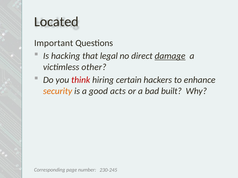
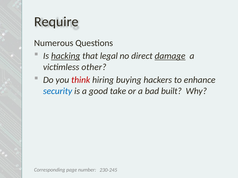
Located: Located -> Require
Important: Important -> Numerous
hacking underline: none -> present
certain: certain -> buying
security colour: orange -> blue
acts: acts -> take
